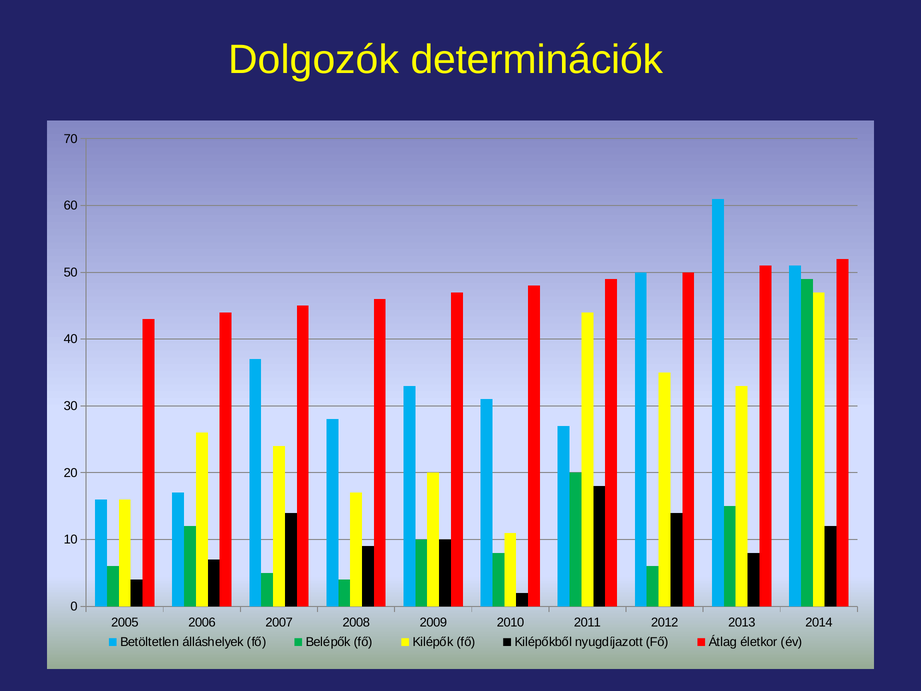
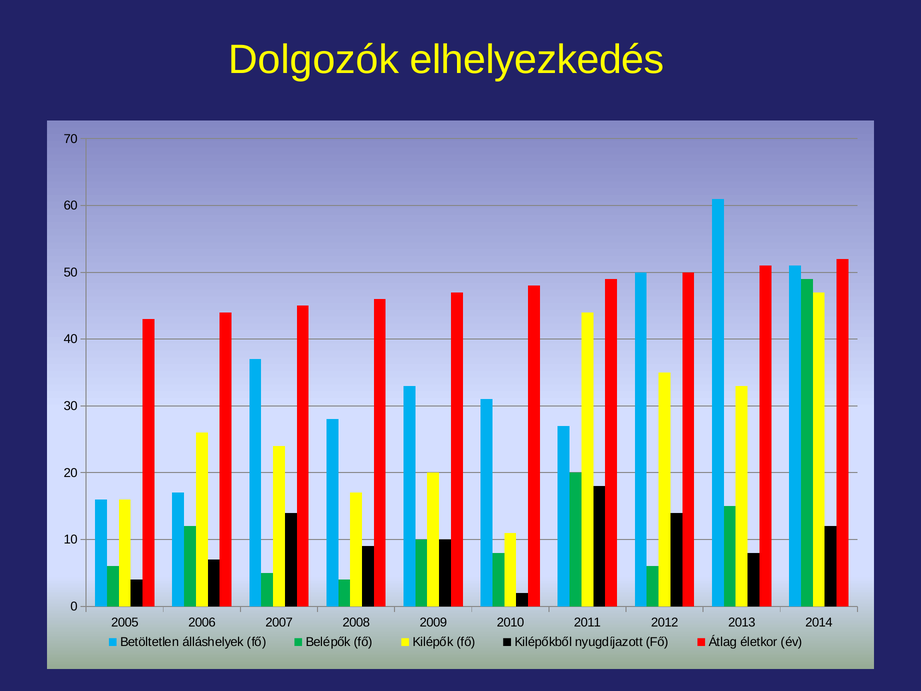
determinációk: determinációk -> elhelyezkedés
